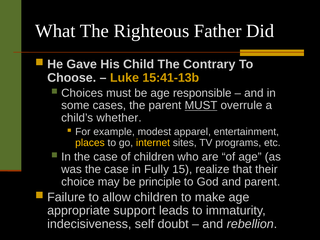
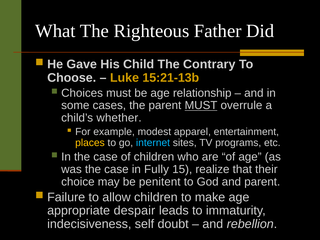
15:41-13b: 15:41-13b -> 15:21-13b
responsible: responsible -> relationship
internet colour: yellow -> light blue
principle: principle -> penitent
support: support -> despair
